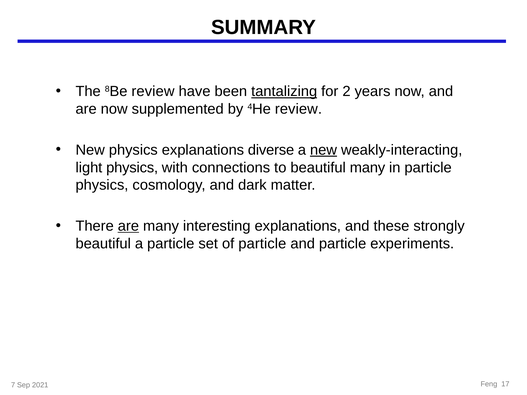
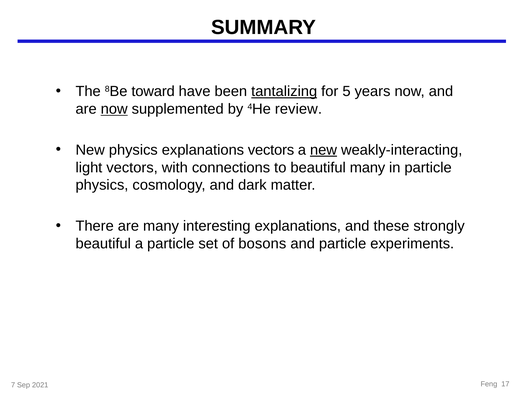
8Be review: review -> toward
2: 2 -> 5
now at (114, 109) underline: none -> present
explanations diverse: diverse -> vectors
light physics: physics -> vectors
are at (128, 226) underline: present -> none
of particle: particle -> bosons
